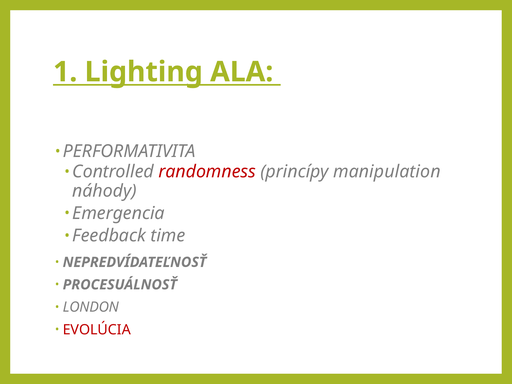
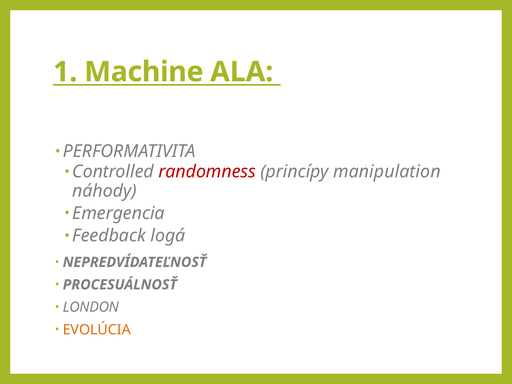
Lighting: Lighting -> Machine
time: time -> logá
EVOLÚCIA colour: red -> orange
